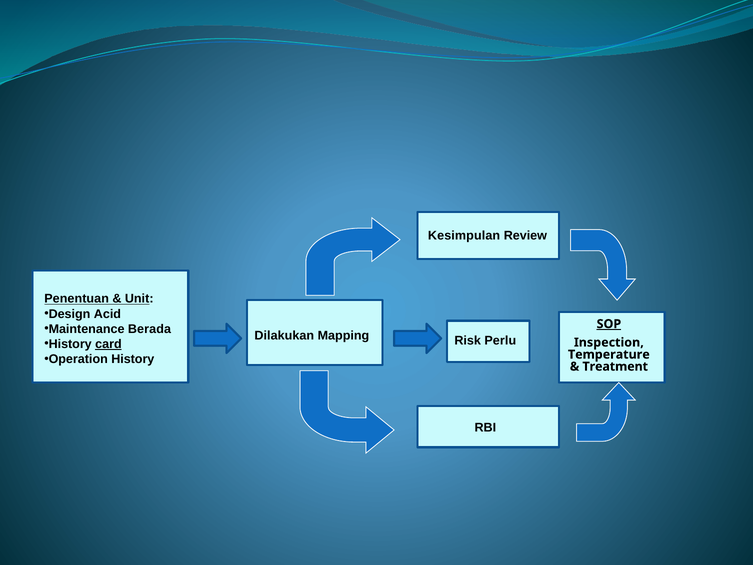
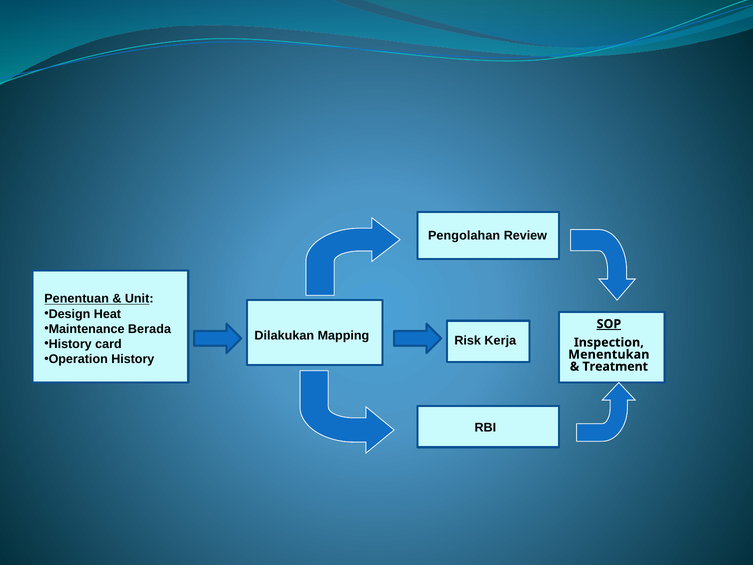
Kesimpulan: Kesimpulan -> Pengolahan
Acid: Acid -> Heat
Perlu: Perlu -> Kerja
card underline: present -> none
Temperature: Temperature -> Menentukan
